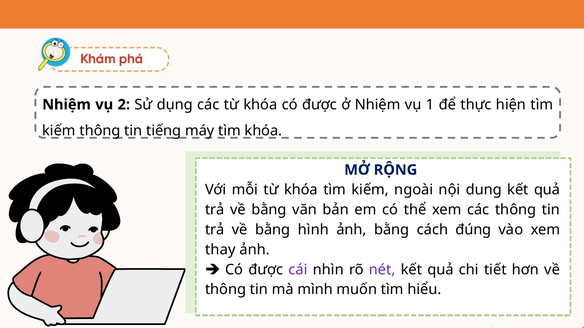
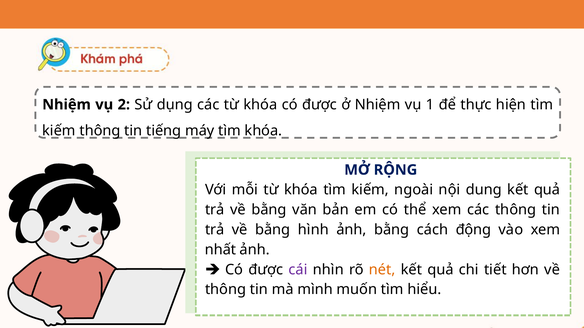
đúng: đúng -> động
thay: thay -> nhất
nét colour: purple -> orange
